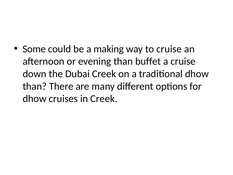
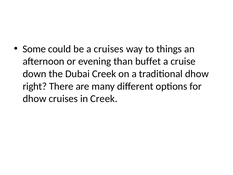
a making: making -> cruises
to cruise: cruise -> things
than at (35, 86): than -> right
